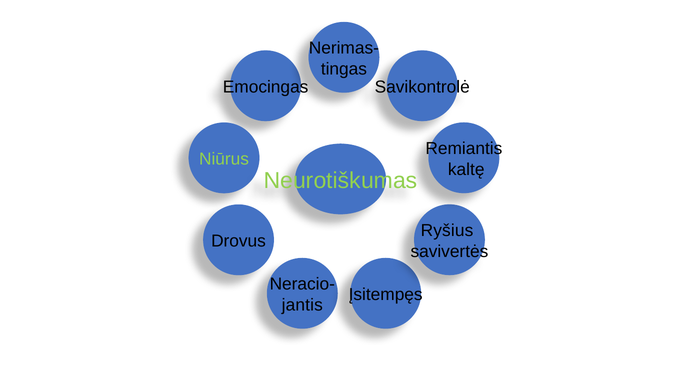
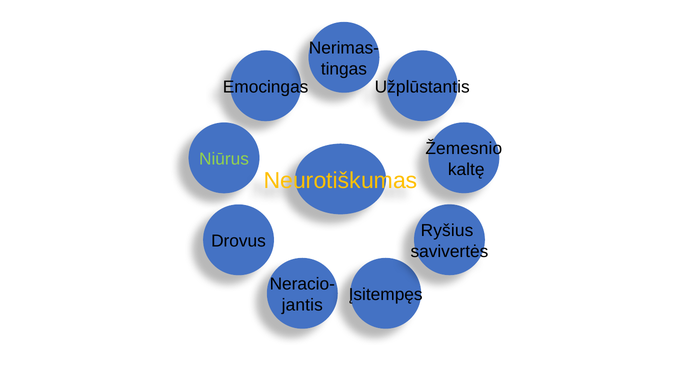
Savikontrolė: Savikontrolė -> Užplūstantis
Remiantis: Remiantis -> Žemesnio
Neurotiškumas colour: light green -> yellow
